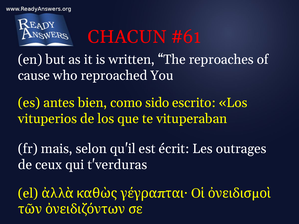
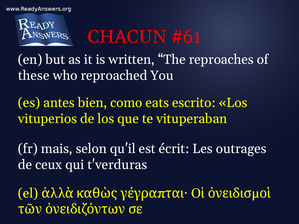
cause: cause -> these
sido: sido -> eats
